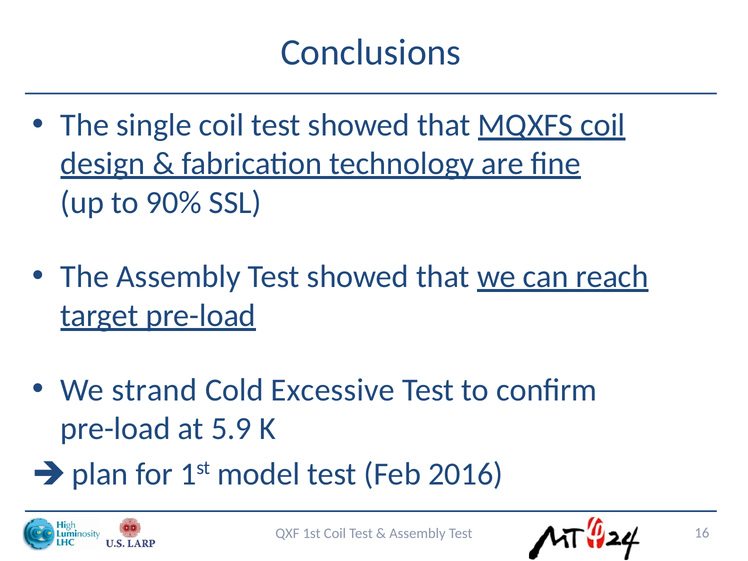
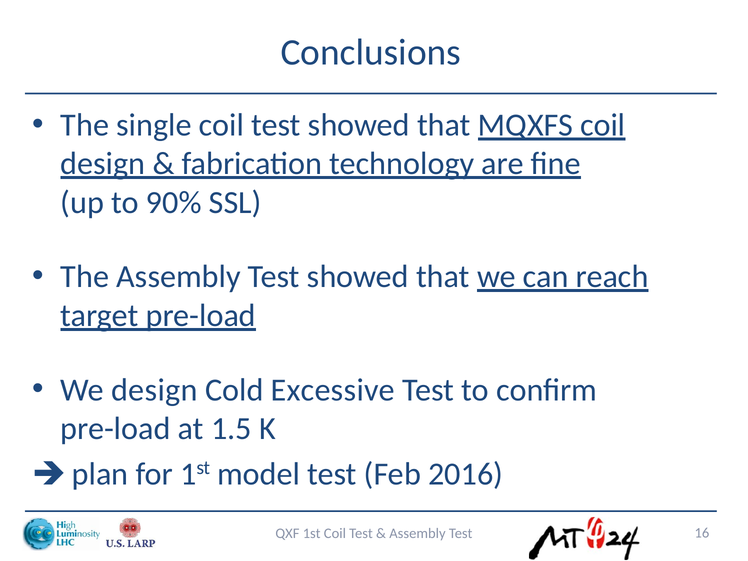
We strand: strand -> design
5.9: 5.9 -> 1.5
